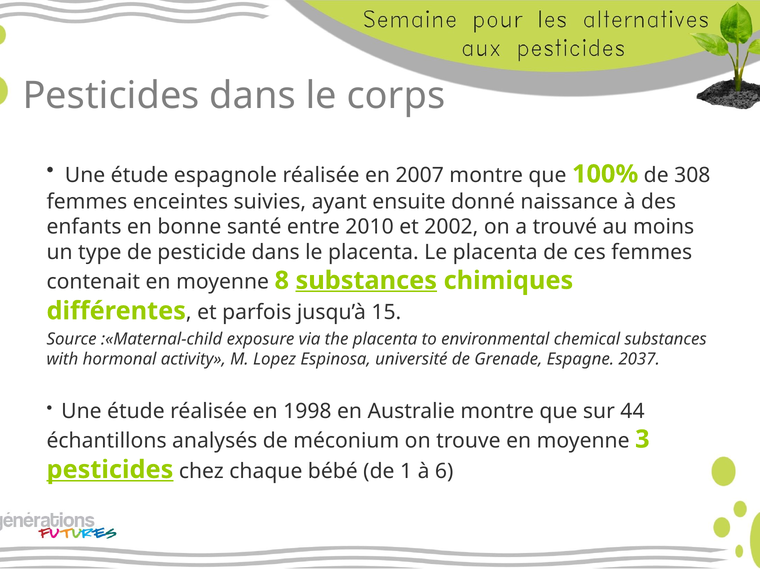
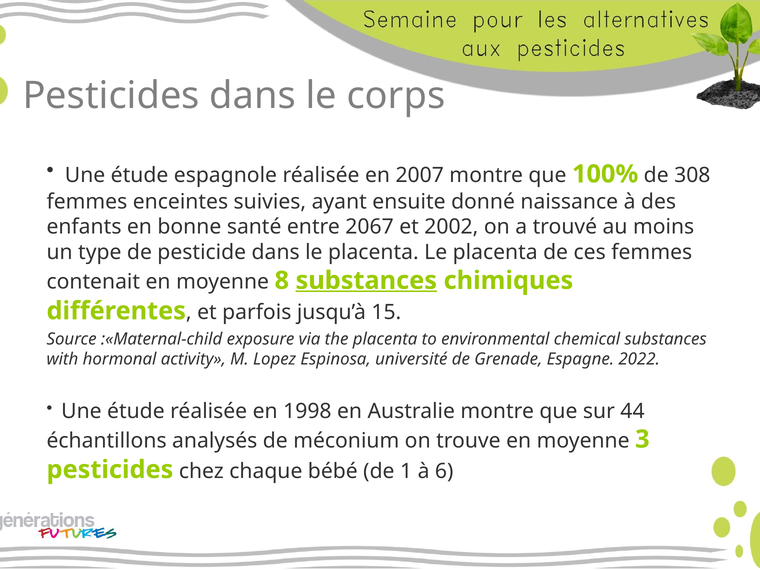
2010: 2010 -> 2067
2037: 2037 -> 2022
pesticides at (110, 470) underline: present -> none
